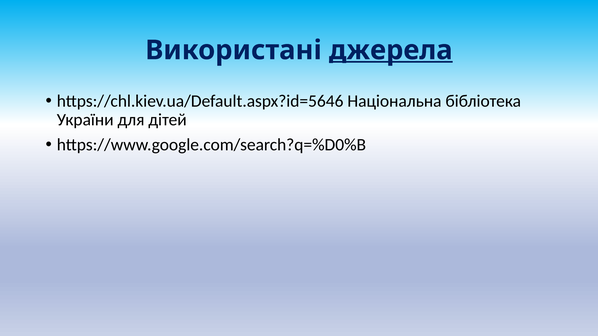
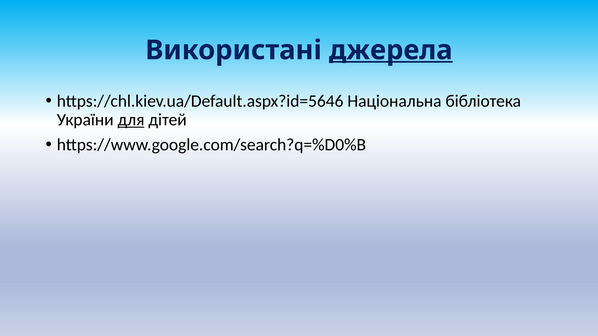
для underline: none -> present
